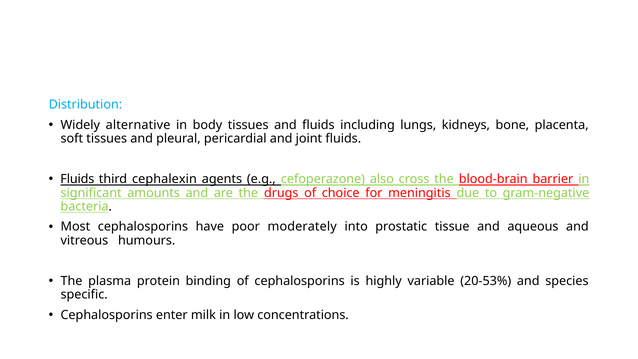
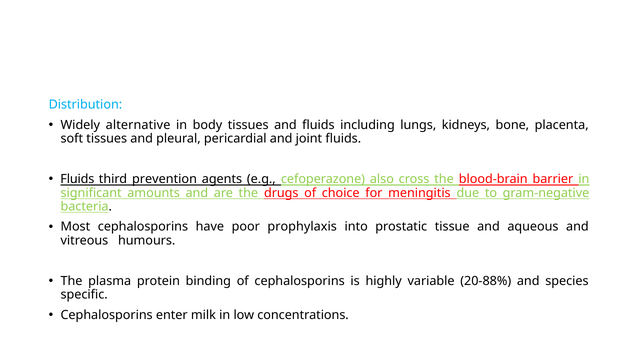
cephalexin: cephalexin -> prevention
moderately: moderately -> prophylaxis
20-53%: 20-53% -> 20-88%
